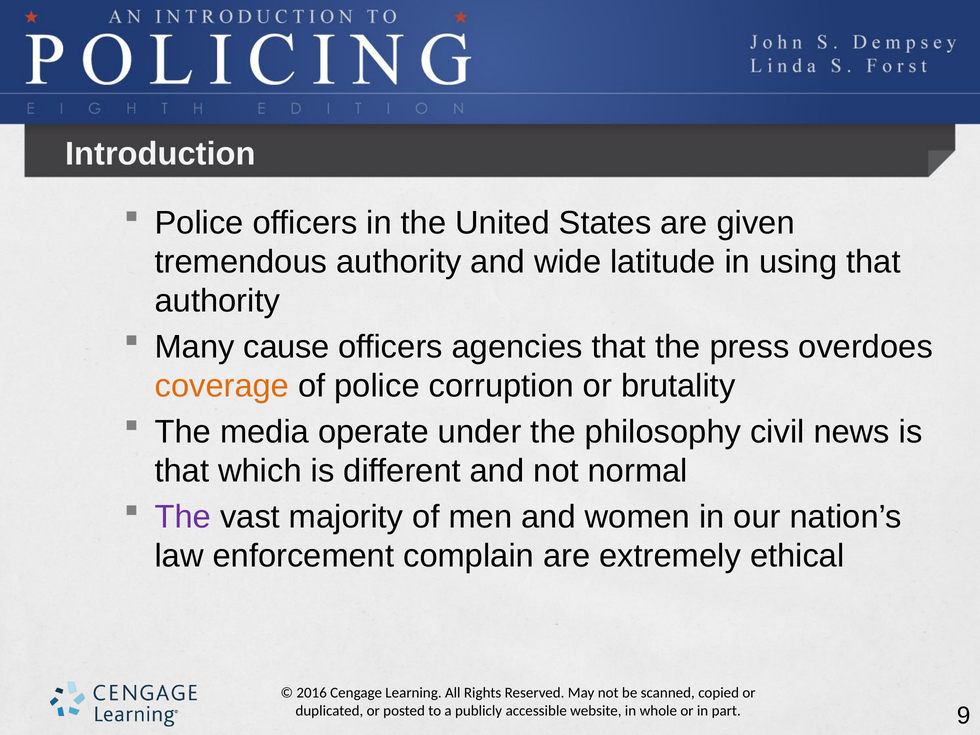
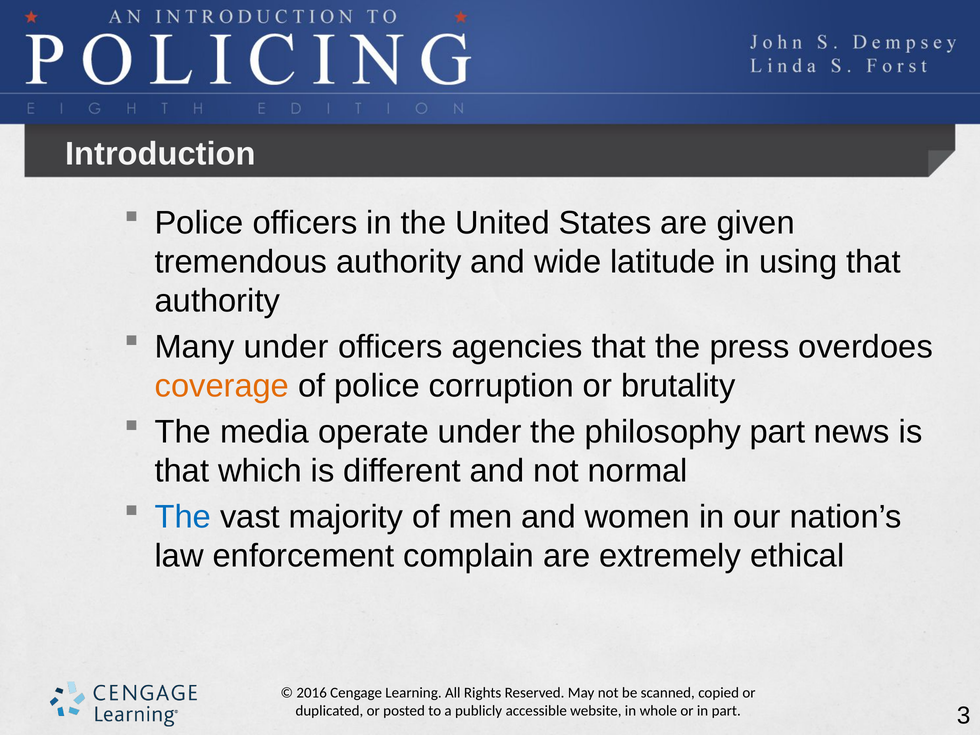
Many cause: cause -> under
philosophy civil: civil -> part
The at (183, 517) colour: purple -> blue
9: 9 -> 3
